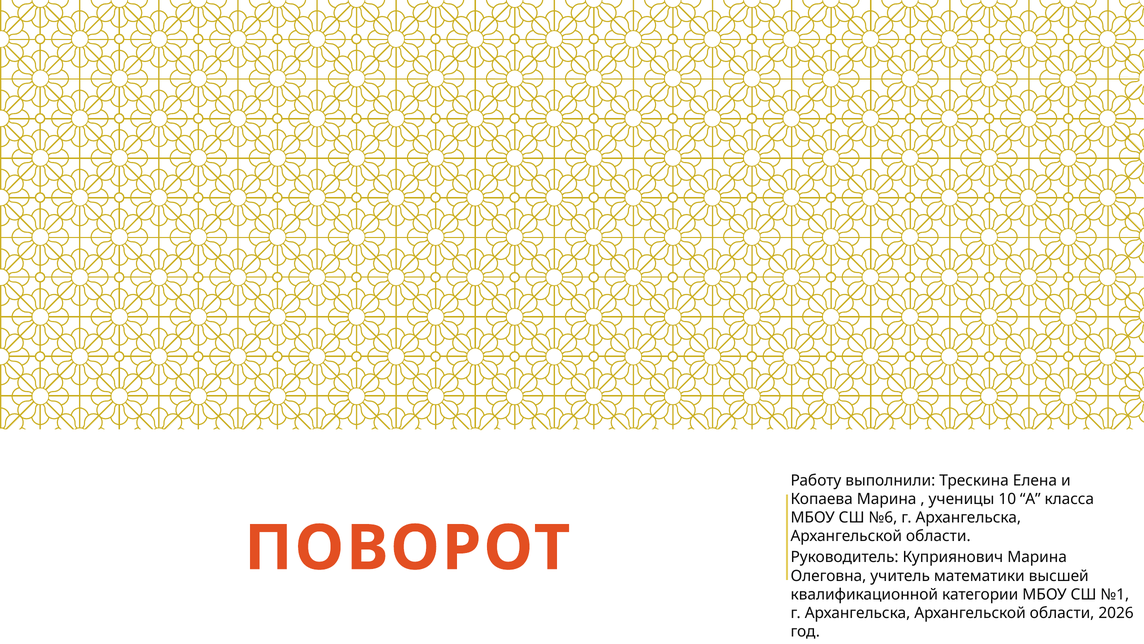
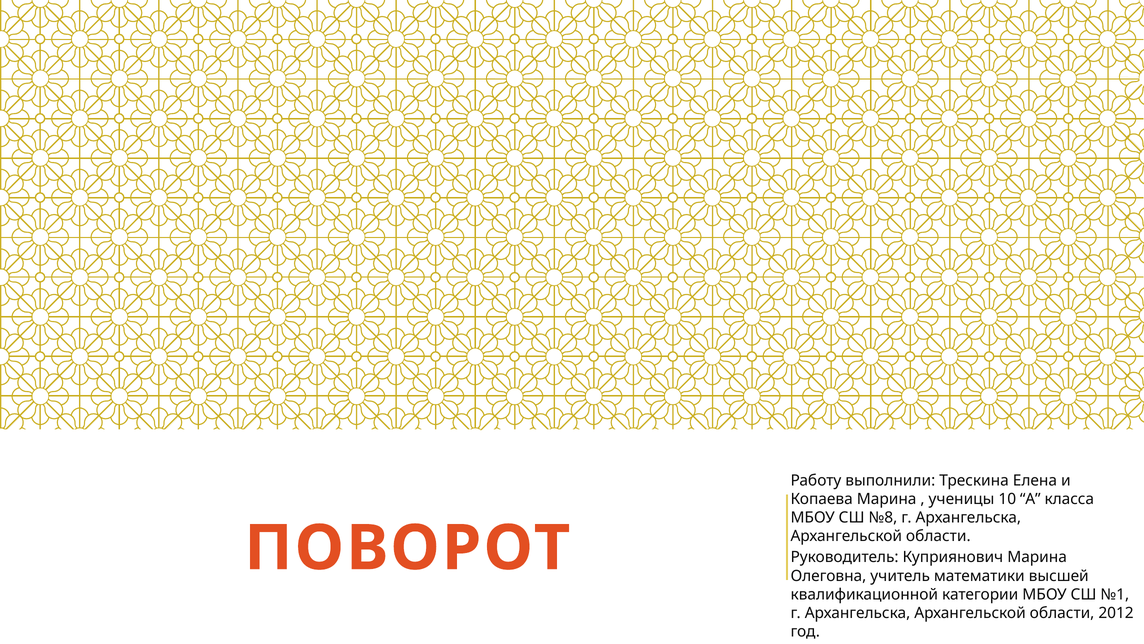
№6: №6 -> №8
2026: 2026 -> 2012
